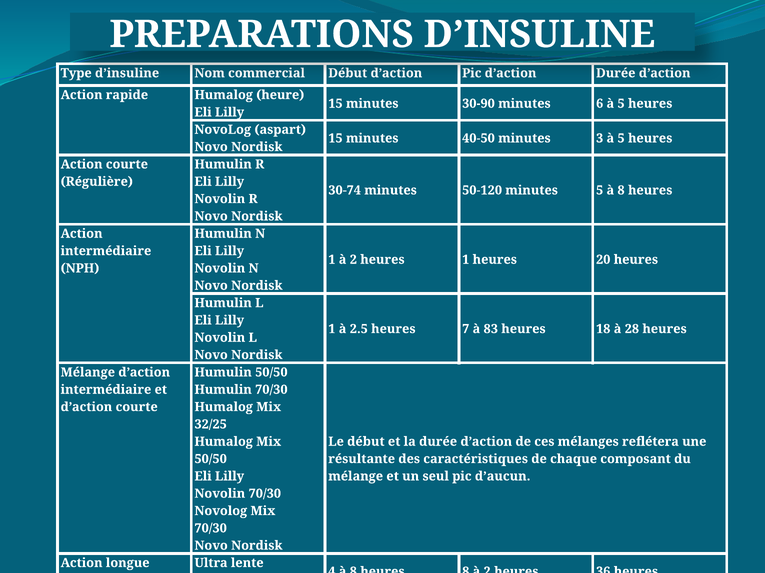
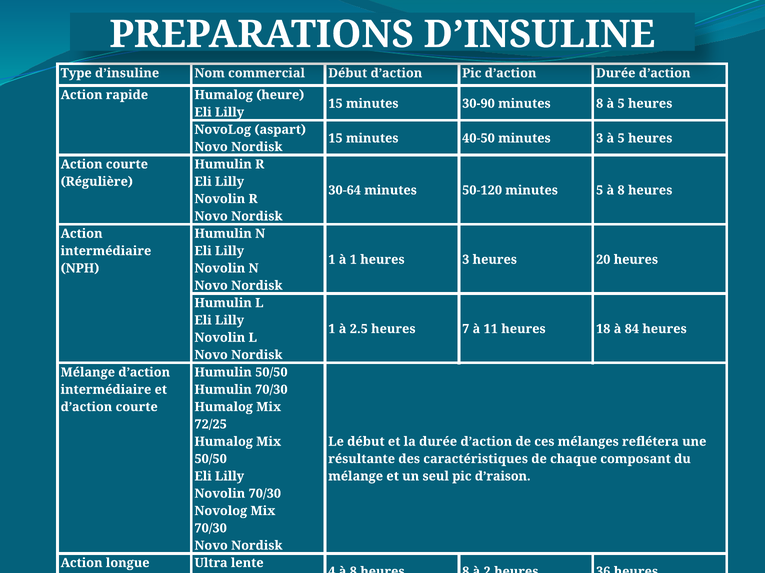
minutes 6: 6 -> 8
30-74: 30-74 -> 30-64
1 à 2: 2 -> 1
heures 1: 1 -> 3
83: 83 -> 11
28: 28 -> 84
32/25: 32/25 -> 72/25
d’aucun: d’aucun -> d’raison
